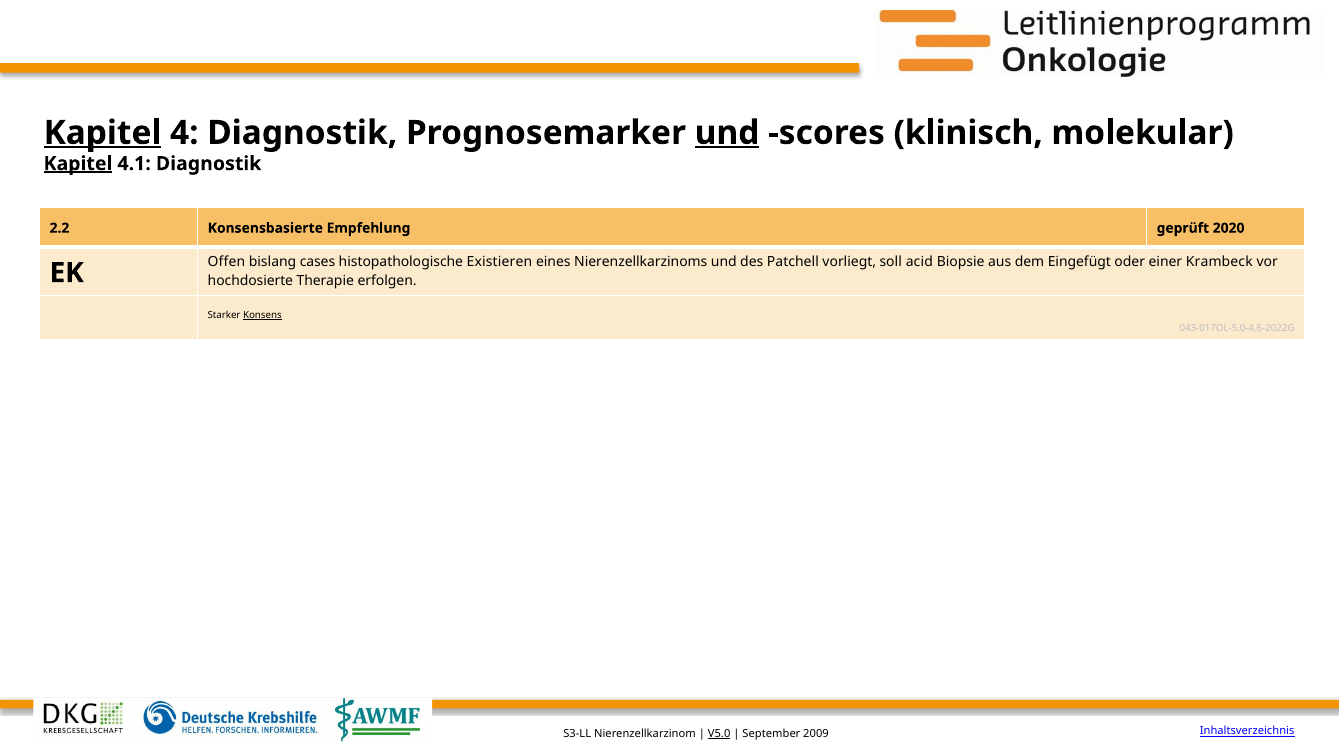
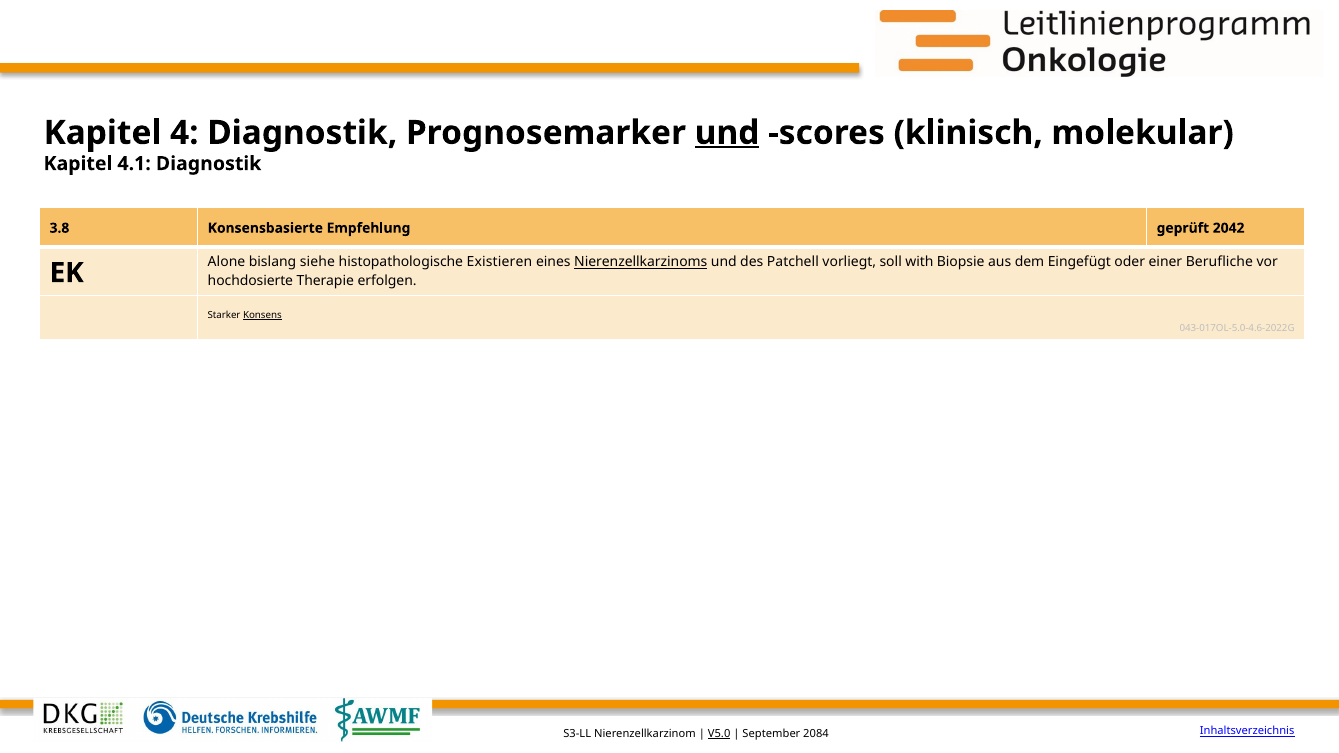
Kapitel at (102, 133) underline: present -> none
Kapitel at (78, 164) underline: present -> none
2.2: 2.2 -> 3.8
2020: 2020 -> 2042
Offen: Offen -> Alone
cases: cases -> siehe
Nierenzellkarzinoms underline: none -> present
acid: acid -> with
Krambeck: Krambeck -> Berufliche
2009: 2009 -> 2084
